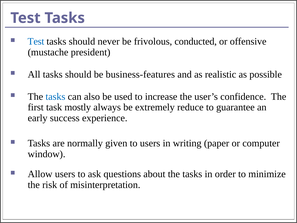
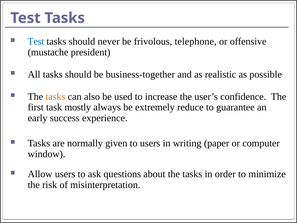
conducted: conducted -> telephone
business-features: business-features -> business-together
tasks at (55, 96) colour: blue -> orange
